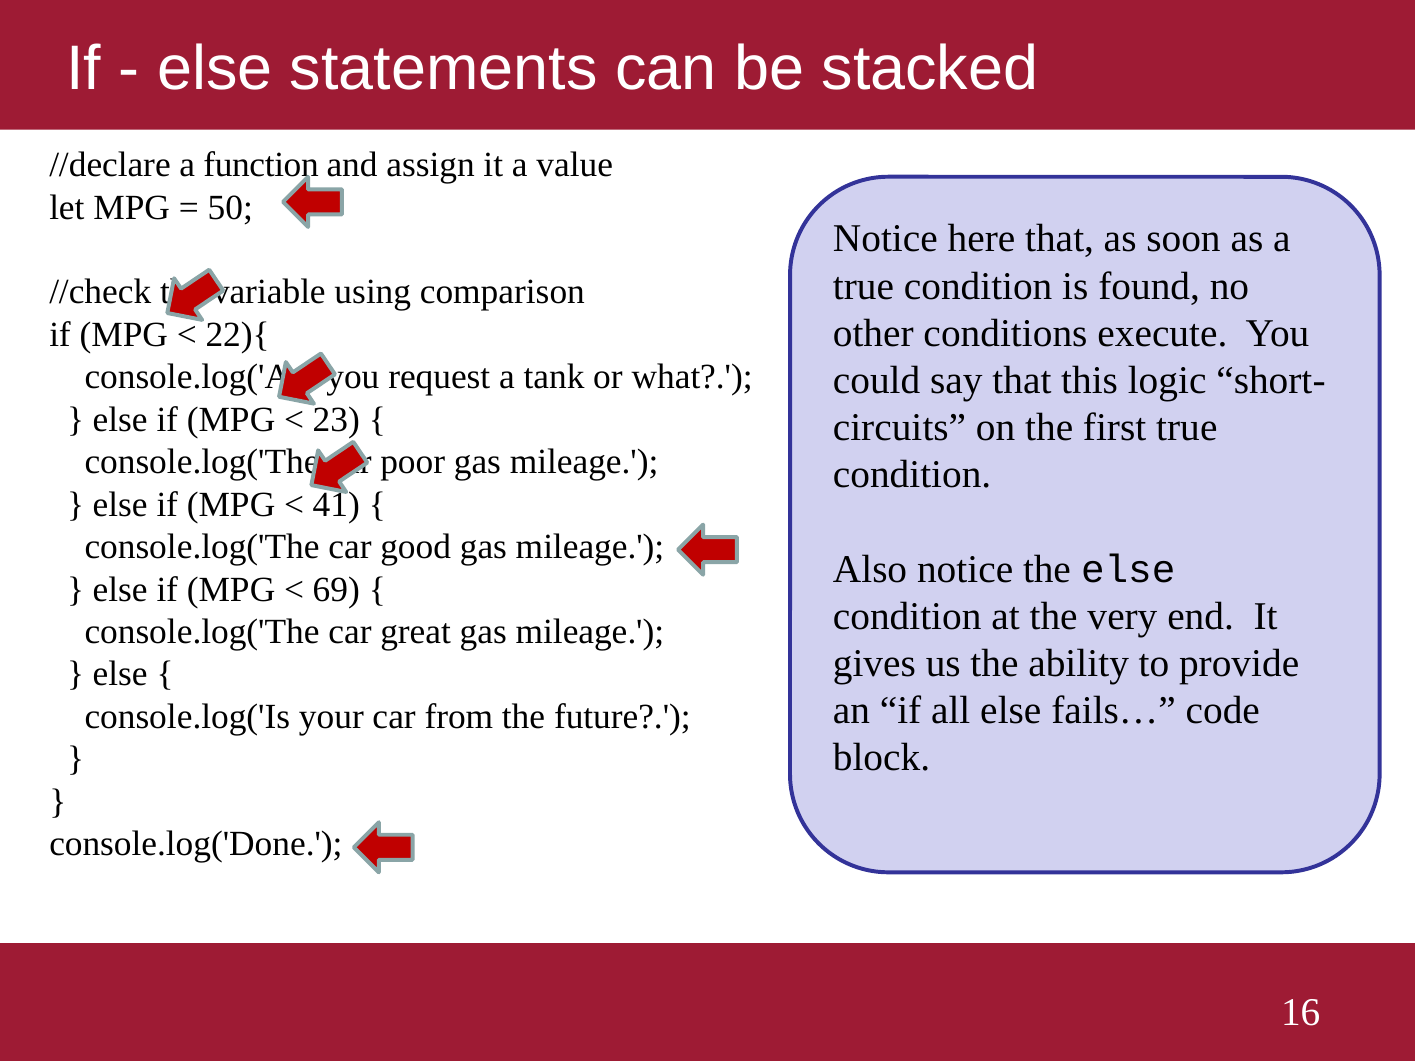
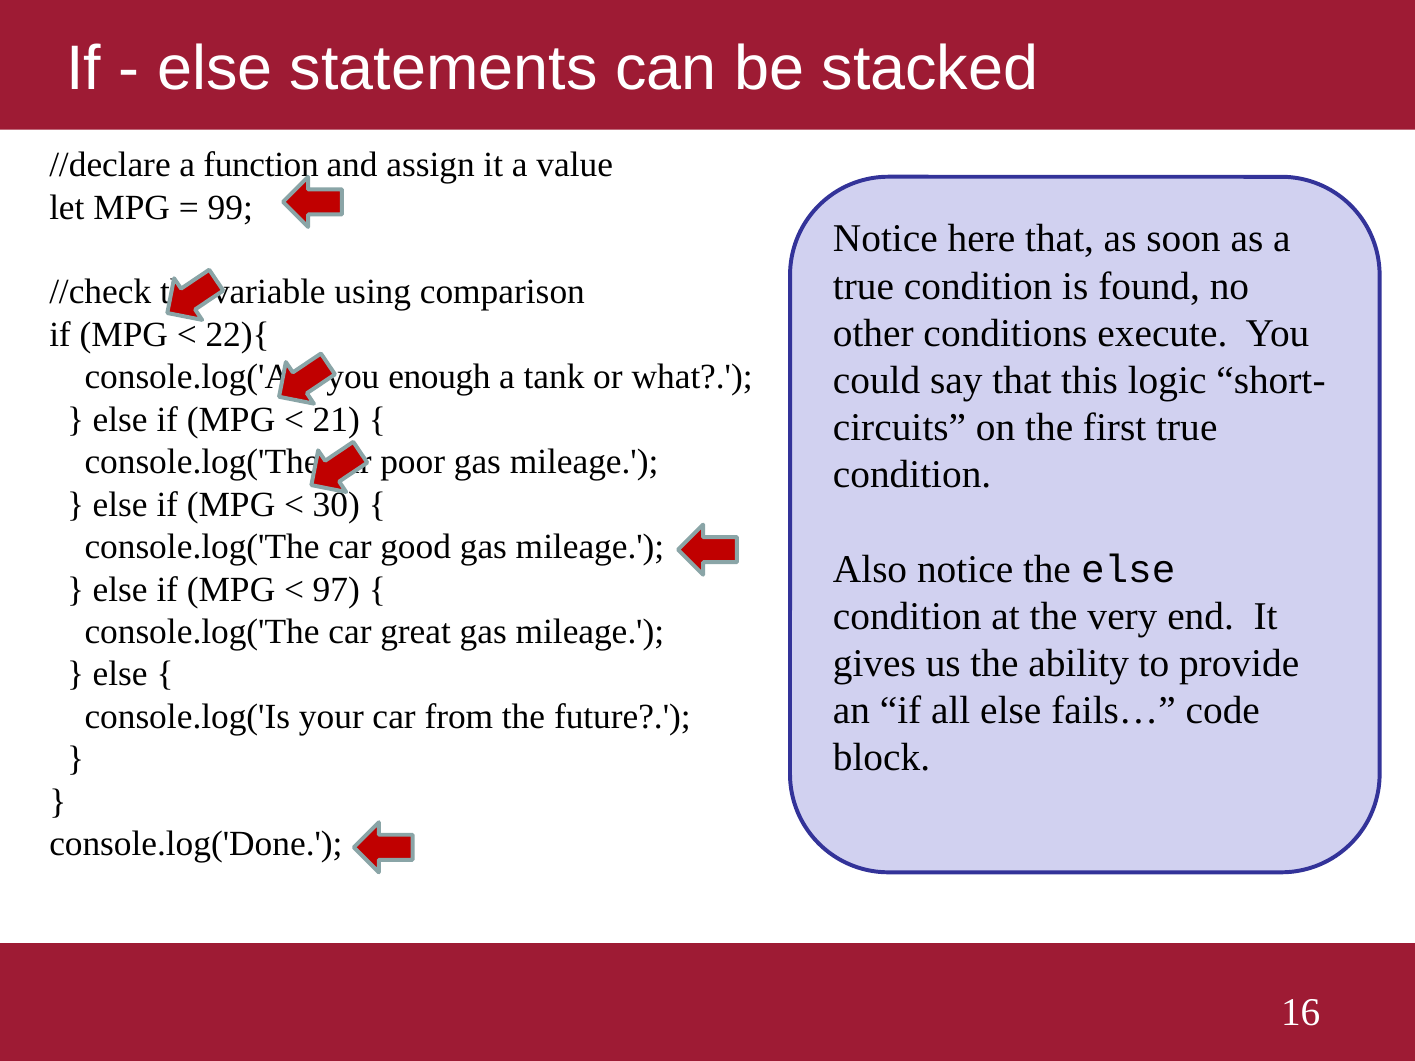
50: 50 -> 99
request: request -> enough
23: 23 -> 21
41: 41 -> 30
69: 69 -> 97
